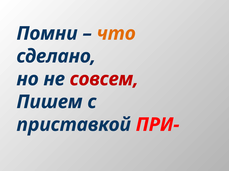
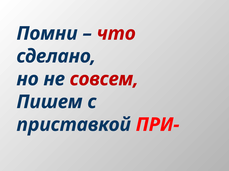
что colour: orange -> red
